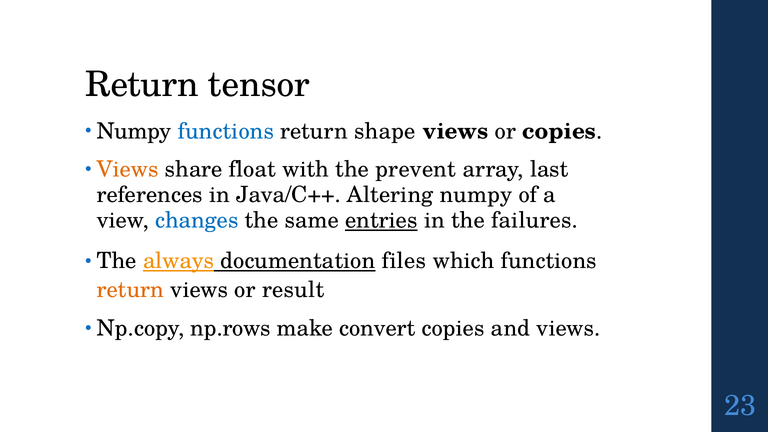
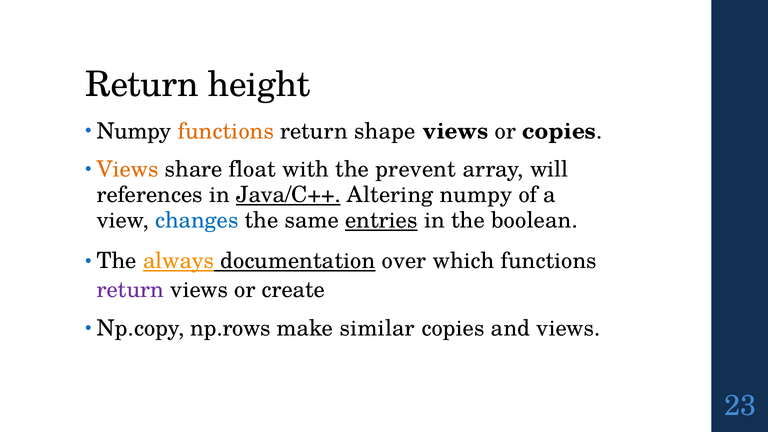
tensor: tensor -> height
functions at (226, 131) colour: blue -> orange
last: last -> will
Java/C++ underline: none -> present
failures: failures -> boolean
files: files -> over
return at (130, 290) colour: orange -> purple
result: result -> create
convert: convert -> similar
